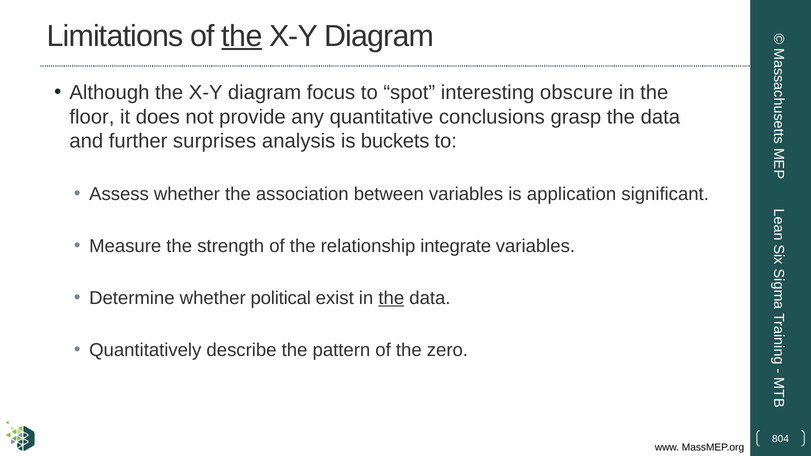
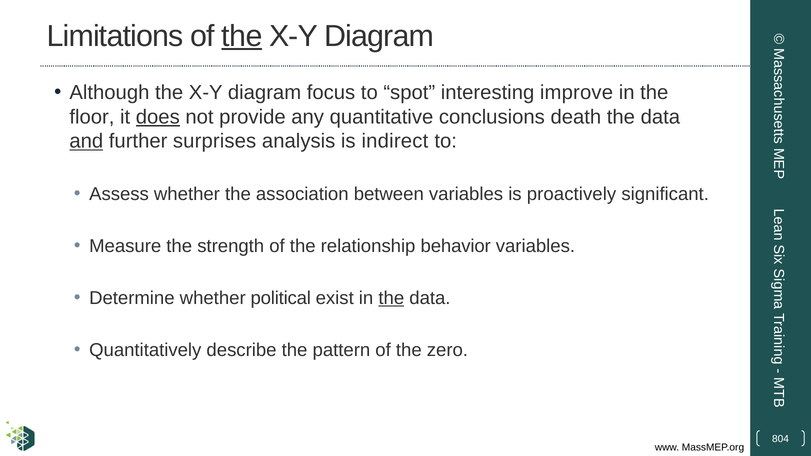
obscure: obscure -> improve
does underline: none -> present
grasp: grasp -> death
and underline: none -> present
buckets: buckets -> indirect
application: application -> proactively
integrate: integrate -> behavior
